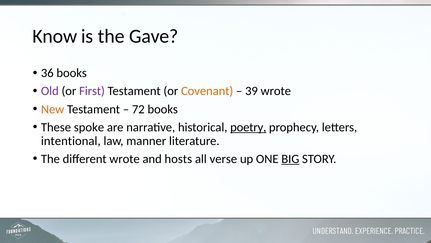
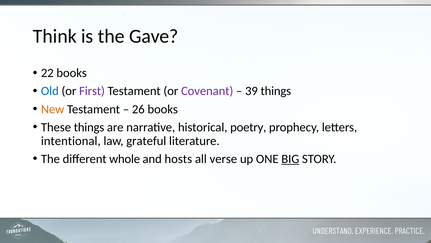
Know: Know -> Think
36: 36 -> 22
Old colour: purple -> blue
Covenant colour: orange -> purple
39 wrote: wrote -> things
72: 72 -> 26
These spoke: spoke -> things
poetry underline: present -> none
manner: manner -> grateful
different wrote: wrote -> whole
